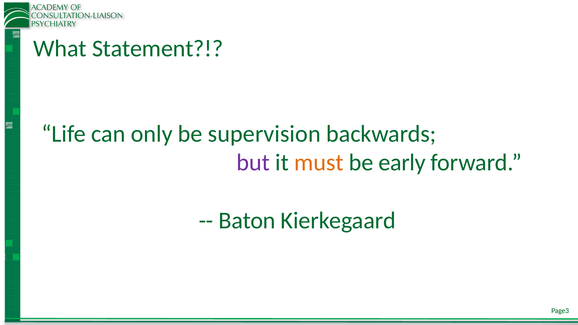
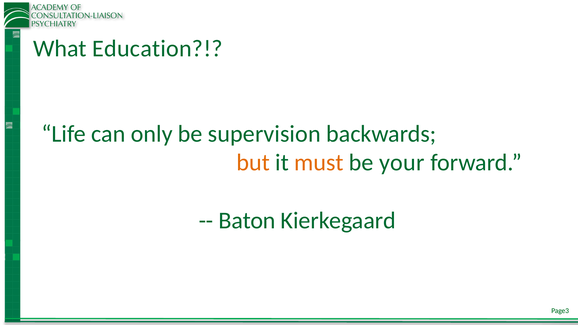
Statement: Statement -> Education
but colour: purple -> orange
early: early -> your
